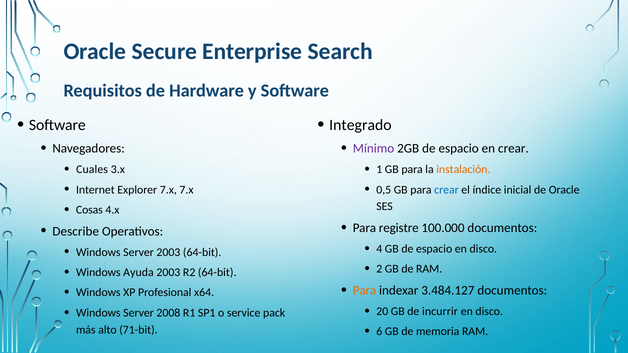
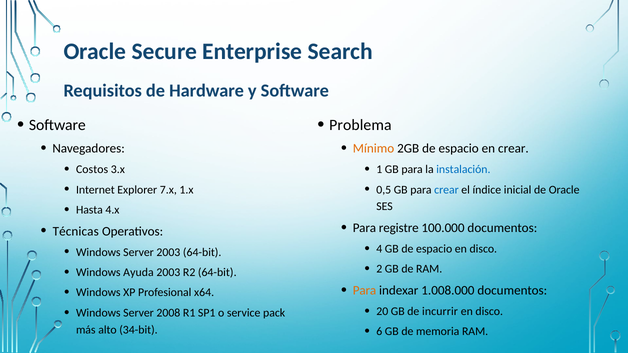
Integrado: Integrado -> Problema
Mínimo colour: purple -> orange
Cuales: Cuales -> Costos
instalación colour: orange -> blue
7.x 7.x: 7.x -> 1.x
Cosas: Cosas -> Hasta
Describe: Describe -> Técnicas
3.484.127: 3.484.127 -> 1.008.000
71-bit: 71-bit -> 34-bit
